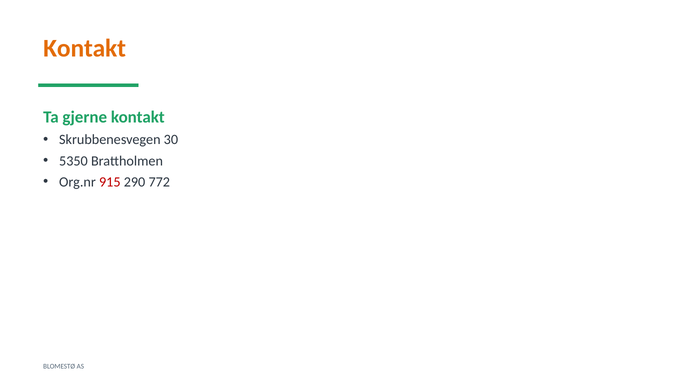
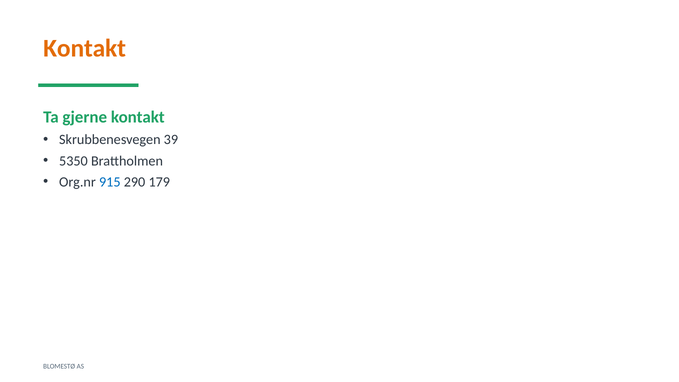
30: 30 -> 39
915 colour: red -> blue
772: 772 -> 179
